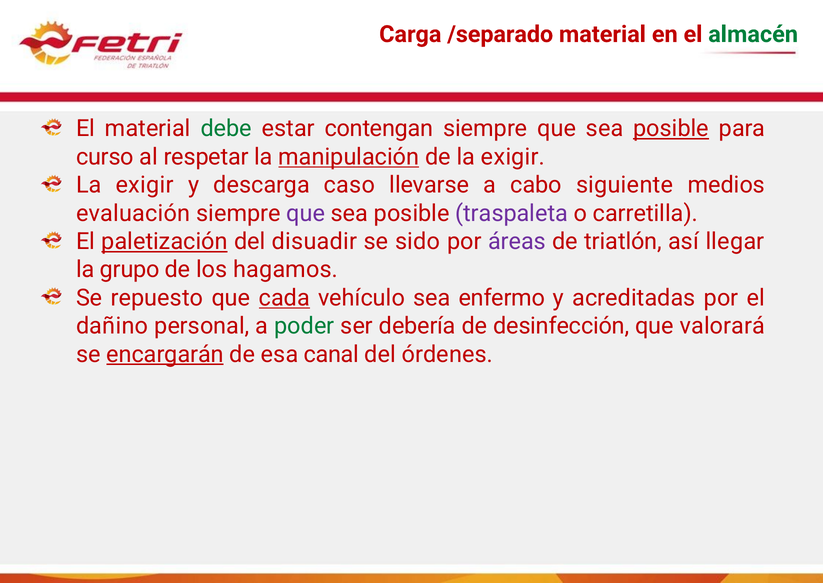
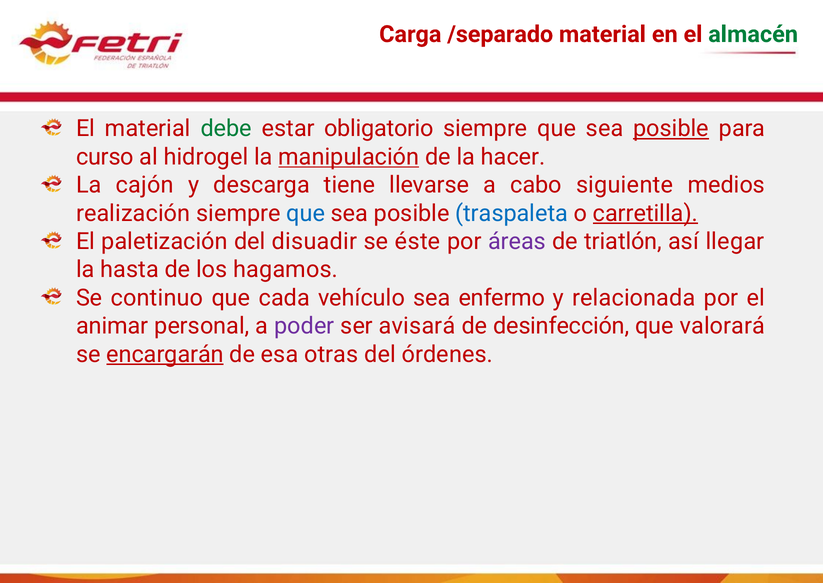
contengan: contengan -> obligatorio
respetar: respetar -> hidrogel
de la exigir: exigir -> hacer
exigir at (145, 185): exigir -> cajón
caso: caso -> tiene
evaluación: evaluación -> realización
que at (306, 213) colour: purple -> blue
traspaleta colour: purple -> blue
carretilla underline: none -> present
paletización underline: present -> none
sido: sido -> éste
grupo: grupo -> hasta
repuesto: repuesto -> continuo
cada underline: present -> none
acreditadas: acreditadas -> relacionada
dañino: dañino -> animar
poder colour: green -> purple
debería: debería -> avisará
canal: canal -> otras
